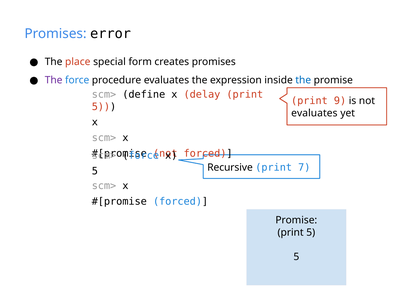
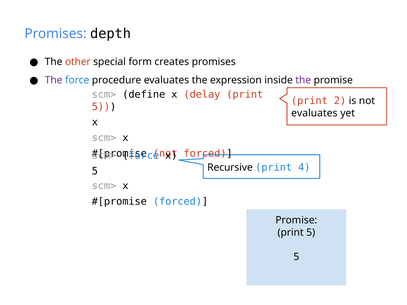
error: error -> depth
place: place -> other
the at (303, 80) colour: blue -> purple
9: 9 -> 2
7: 7 -> 4
